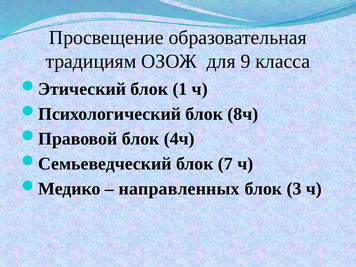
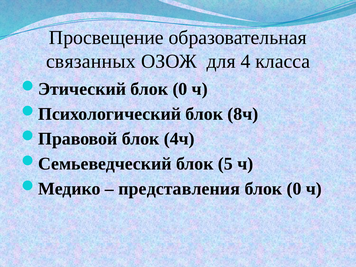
традициям: традициям -> связанных
9: 9 -> 4
1 at (180, 89): 1 -> 0
7: 7 -> 5
направленных: направленных -> представления
3 at (294, 189): 3 -> 0
